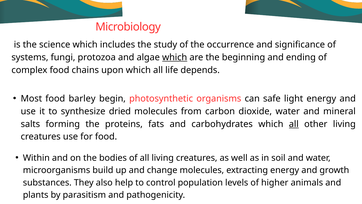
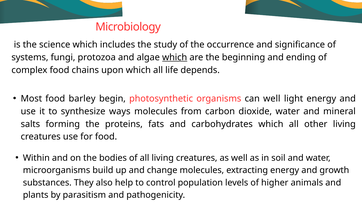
can safe: safe -> well
dried: dried -> ways
all at (294, 124) underline: present -> none
